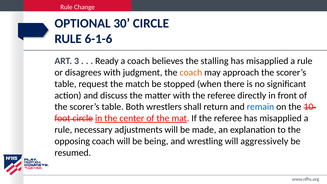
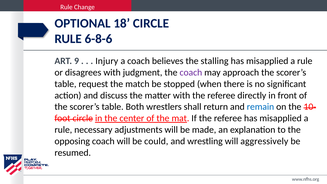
30: 30 -> 18
6-1-6: 6-1-6 -> 6-8-6
3: 3 -> 9
Ready: Ready -> Injury
coach at (191, 72) colour: orange -> purple
being: being -> could
